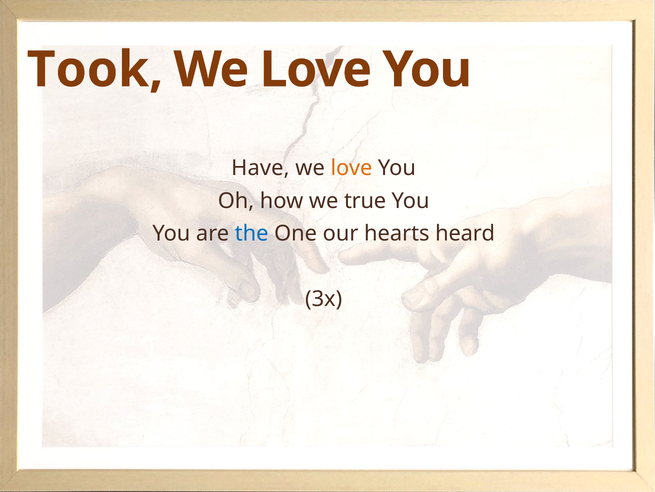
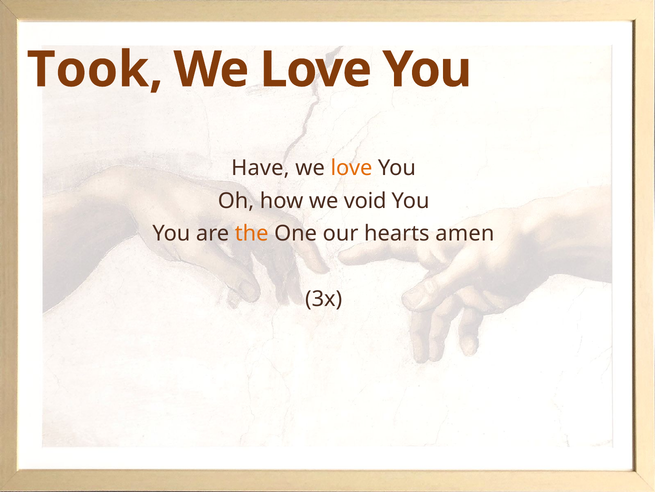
true: true -> void
the colour: blue -> orange
heard: heard -> amen
